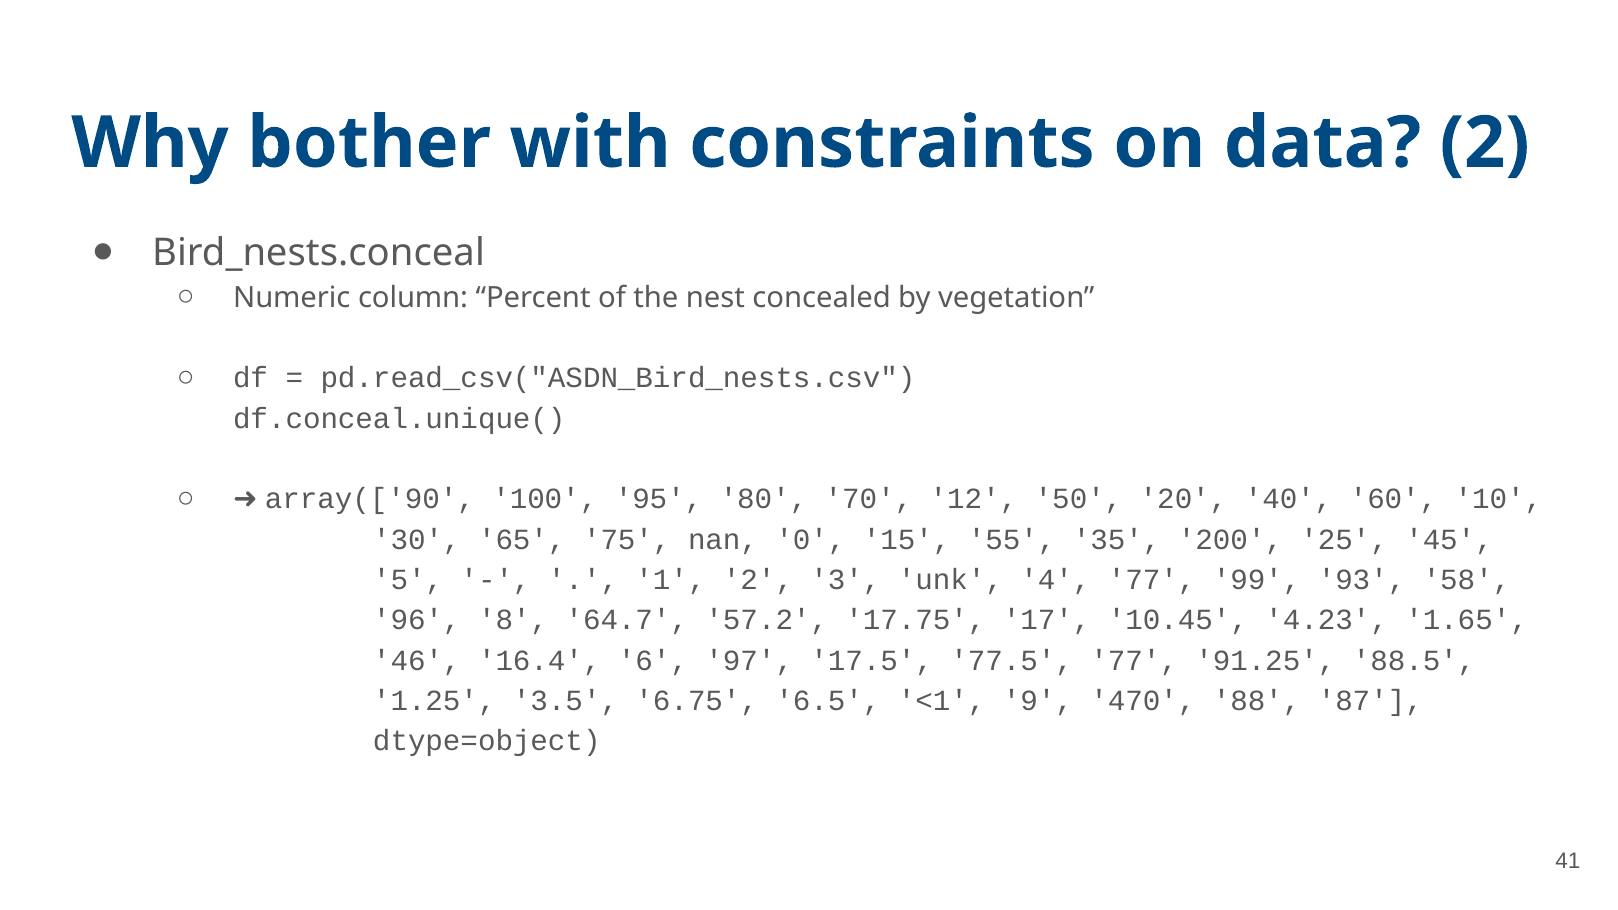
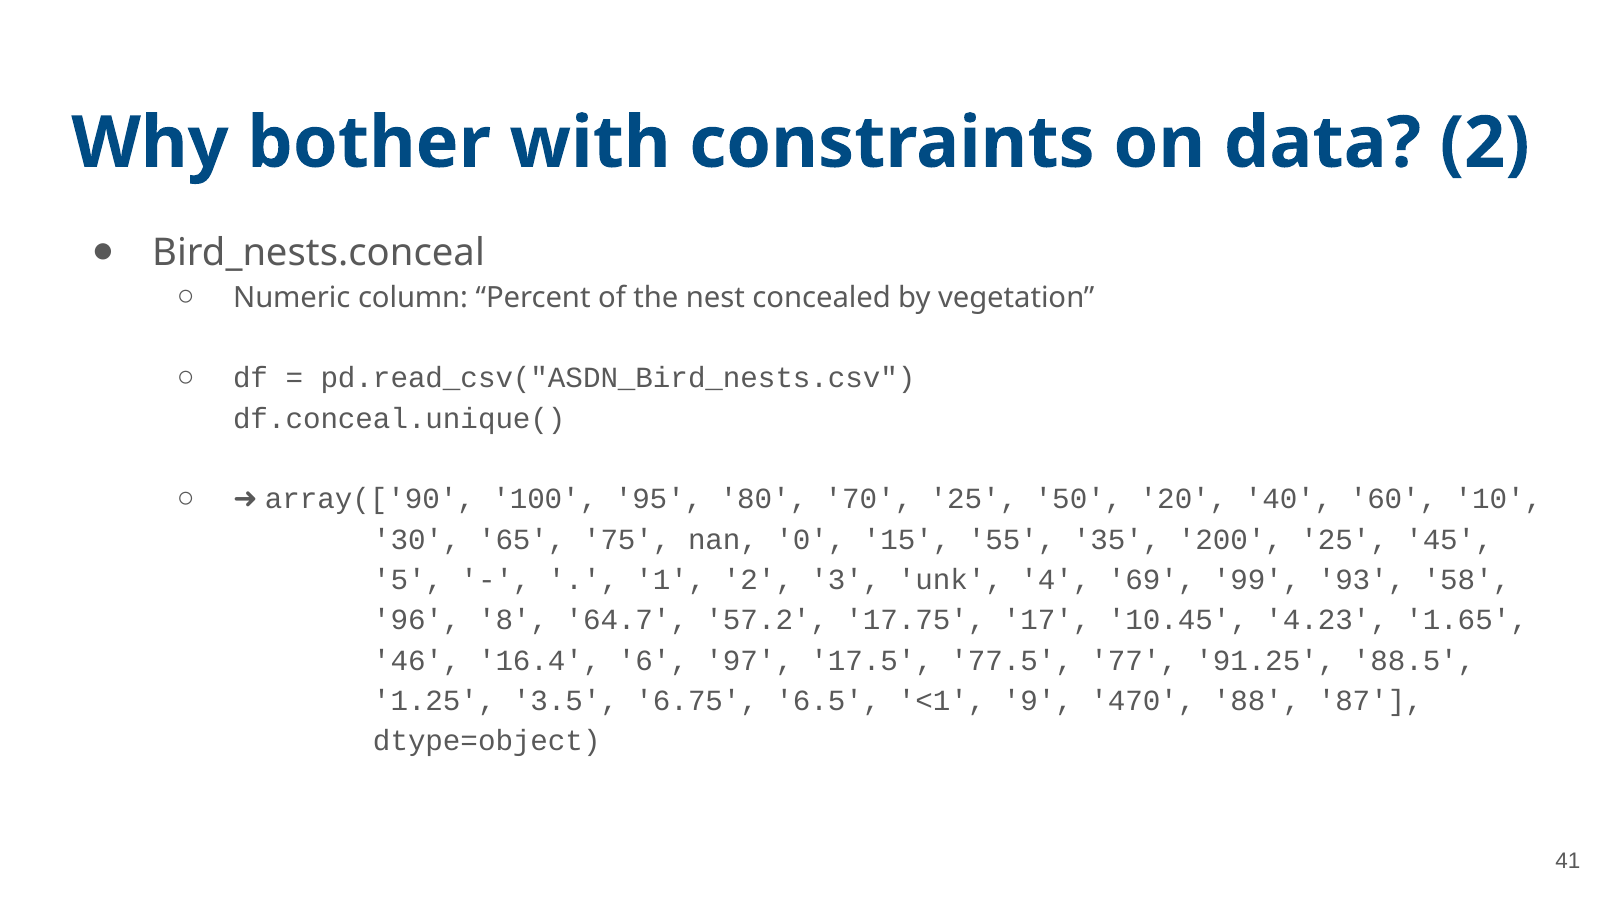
70 12: 12 -> 25
4 77: 77 -> 69
